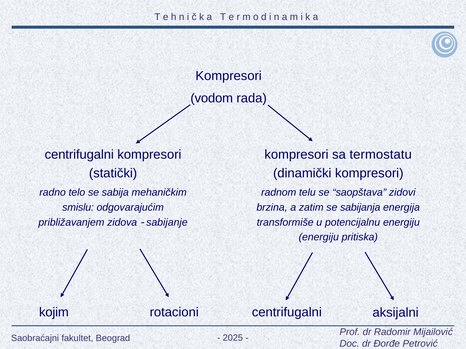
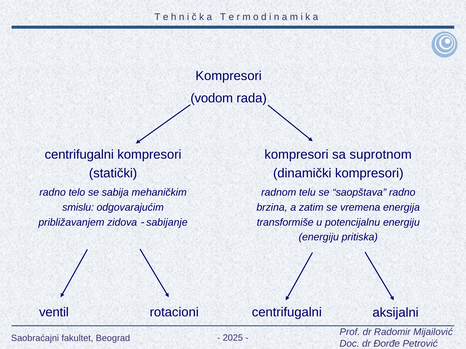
termostatu: termostatu -> suprotnom
saopštava zidovi: zidovi -> radno
sabijanja: sabijanja -> vremena
kojim: kojim -> ventil
